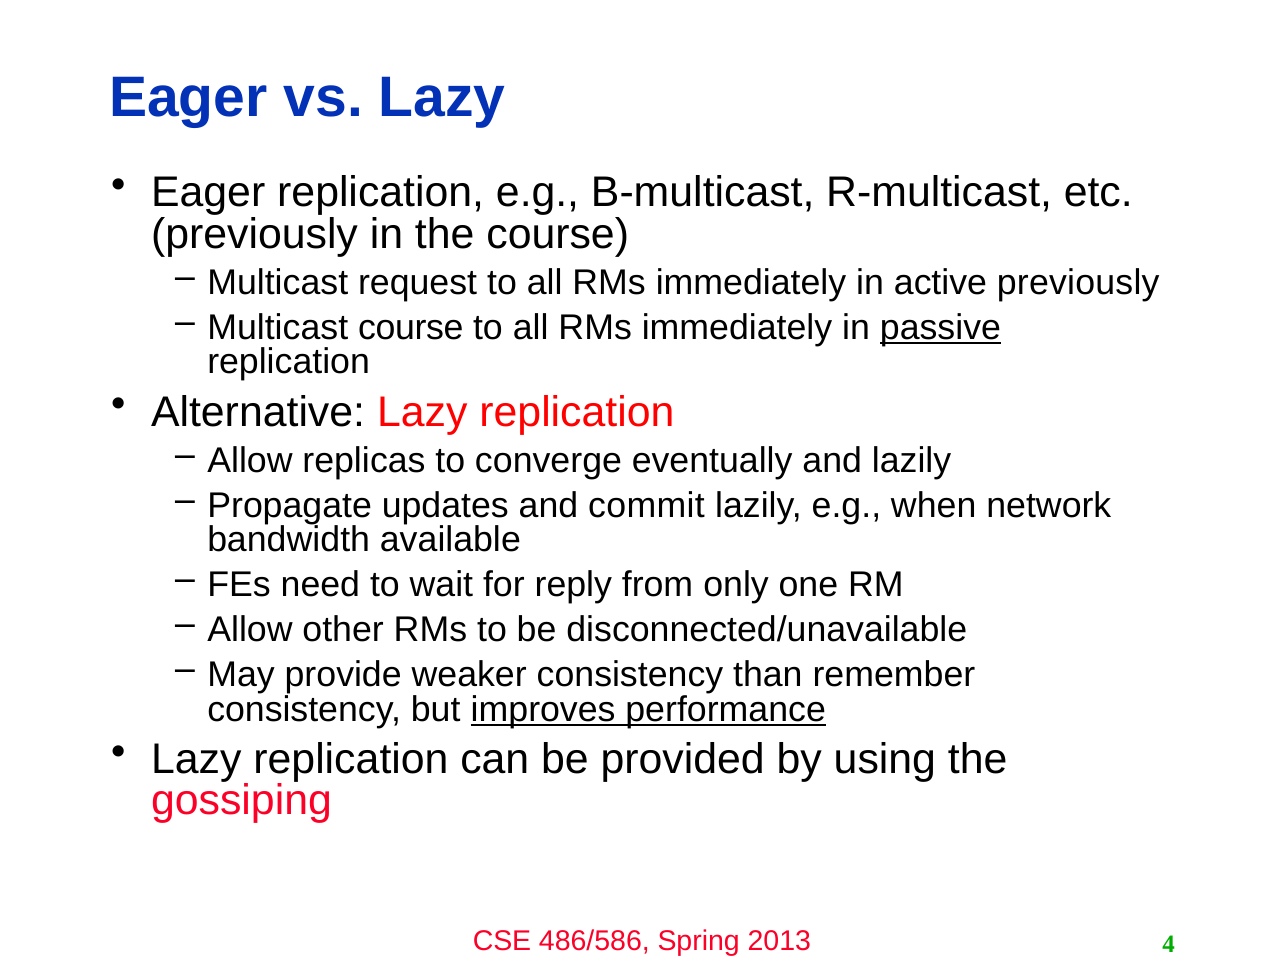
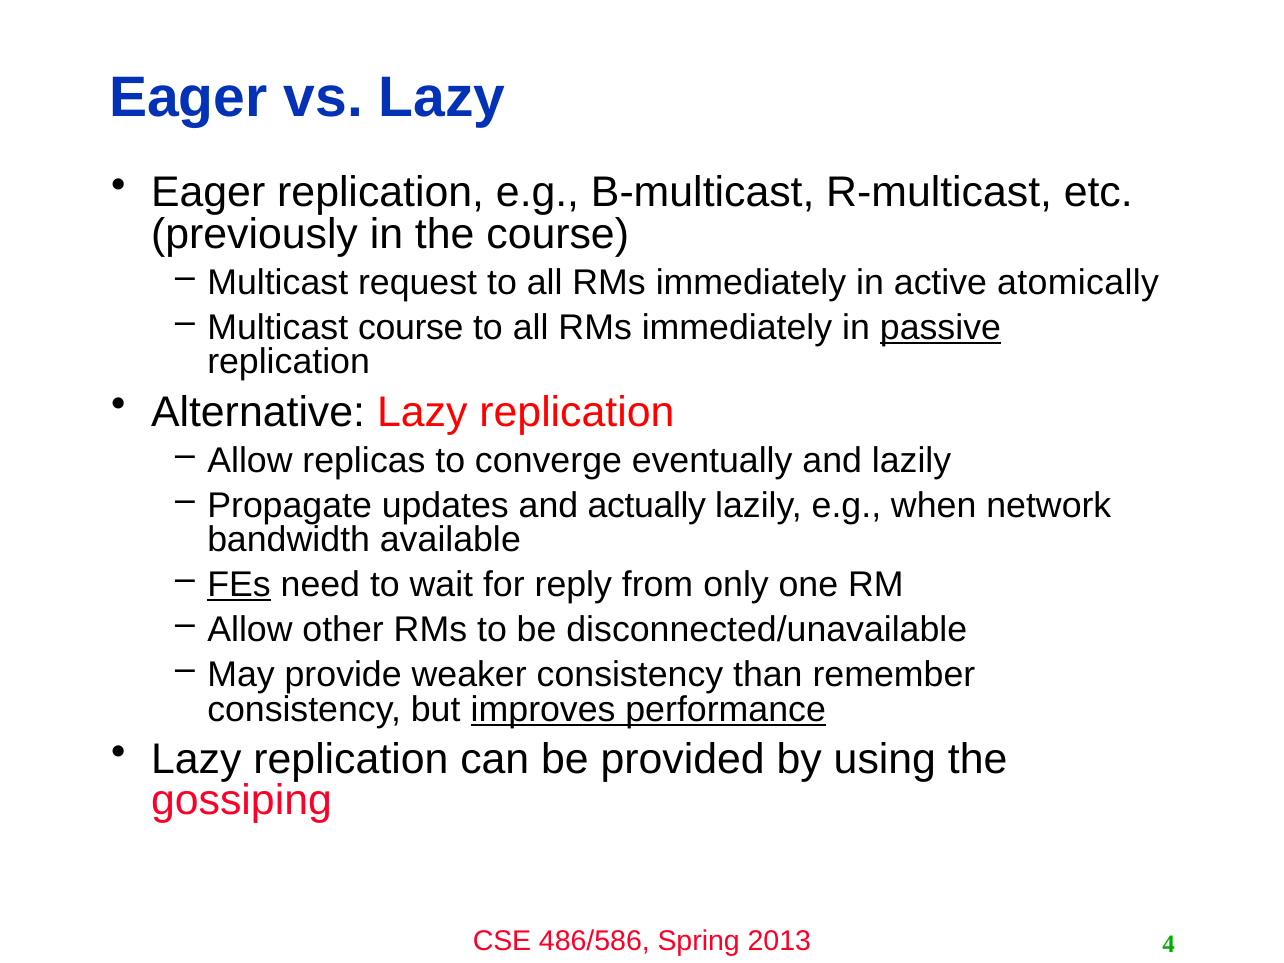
active previously: previously -> atomically
commit: commit -> actually
FEs underline: none -> present
